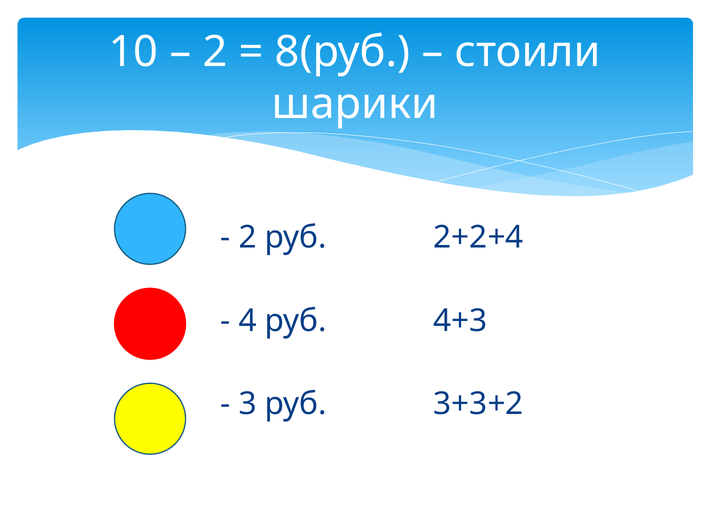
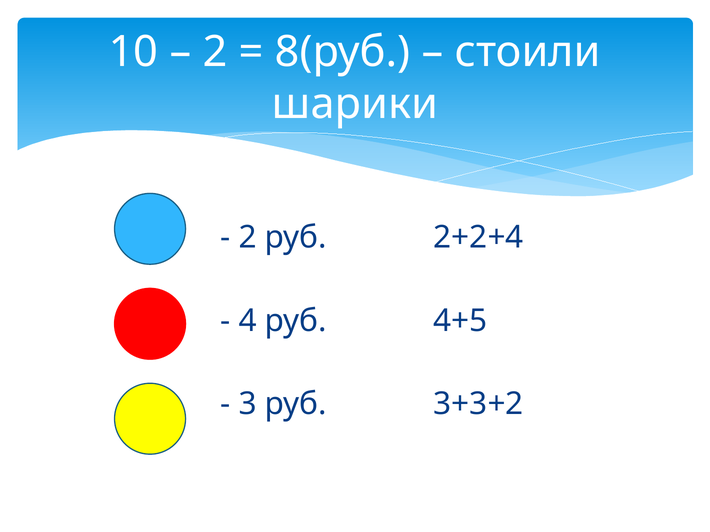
4+3: 4+3 -> 4+5
